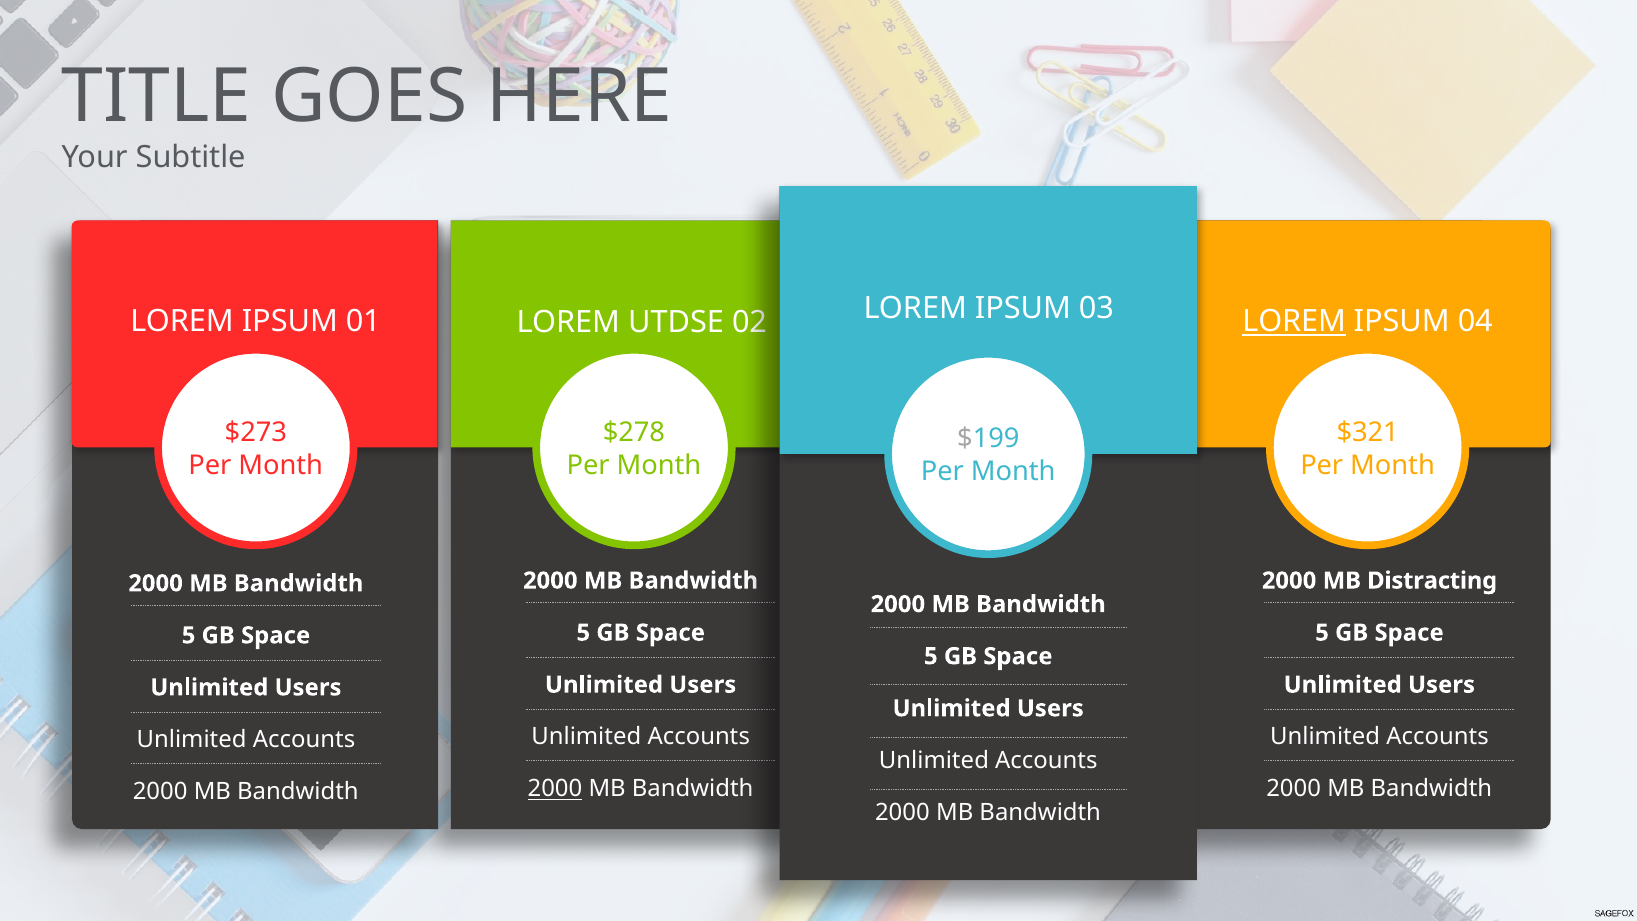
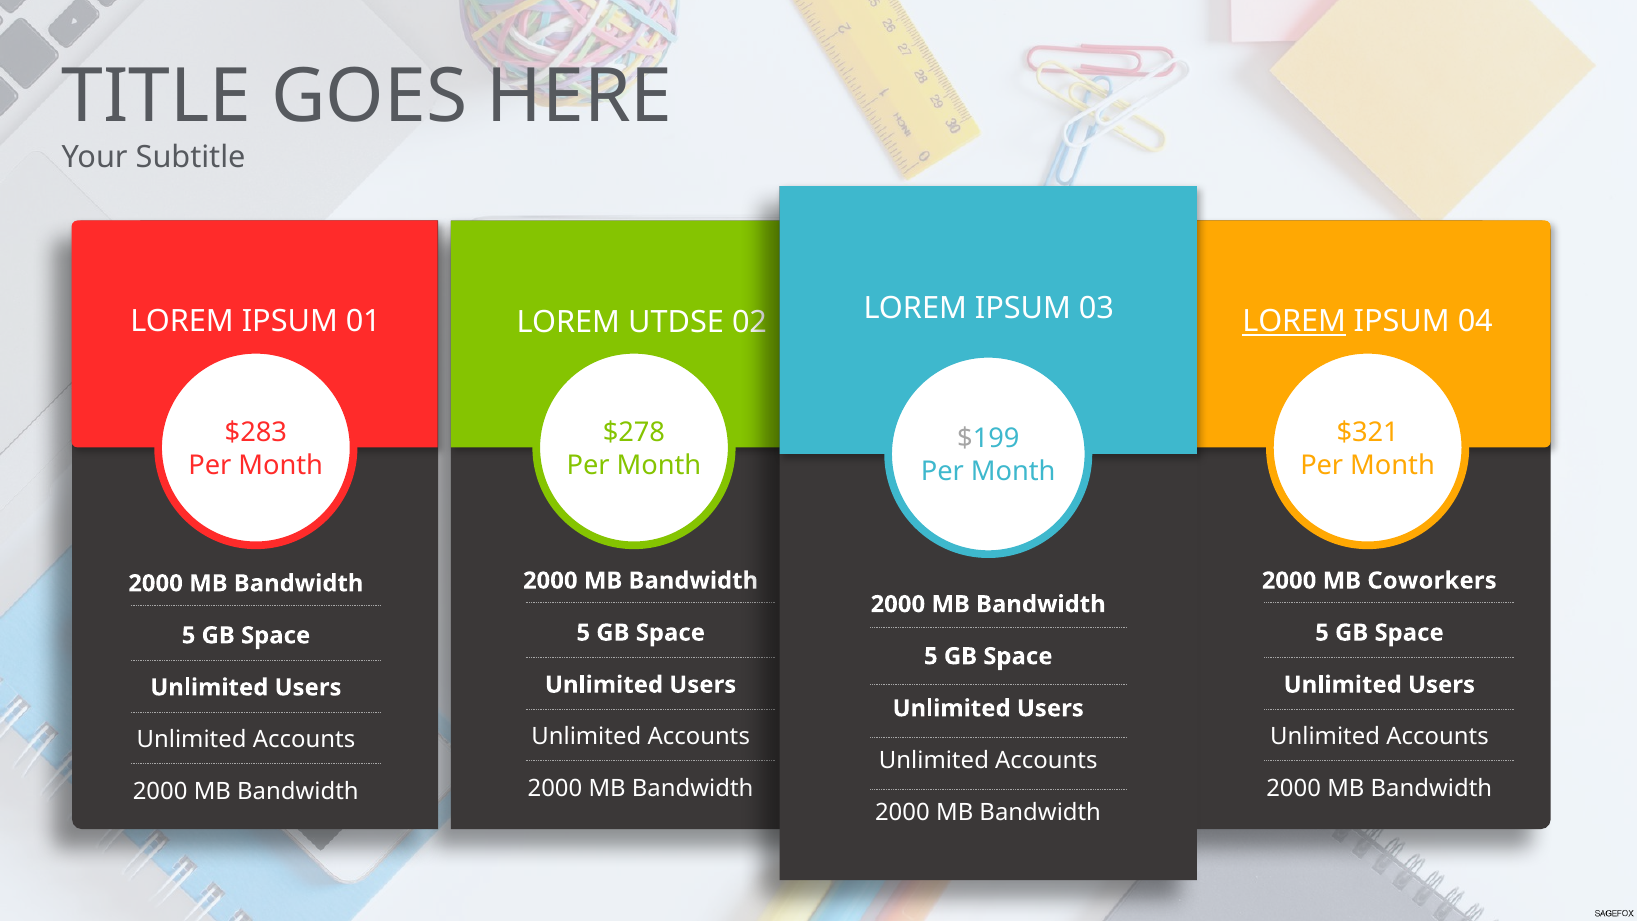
$273: $273 -> $283
Distracting: Distracting -> Coworkers
2000 at (555, 789) underline: present -> none
